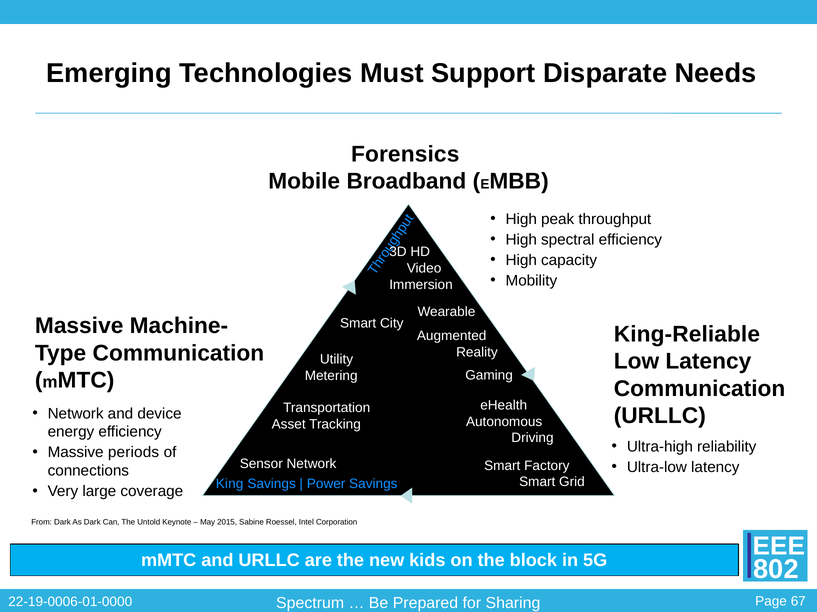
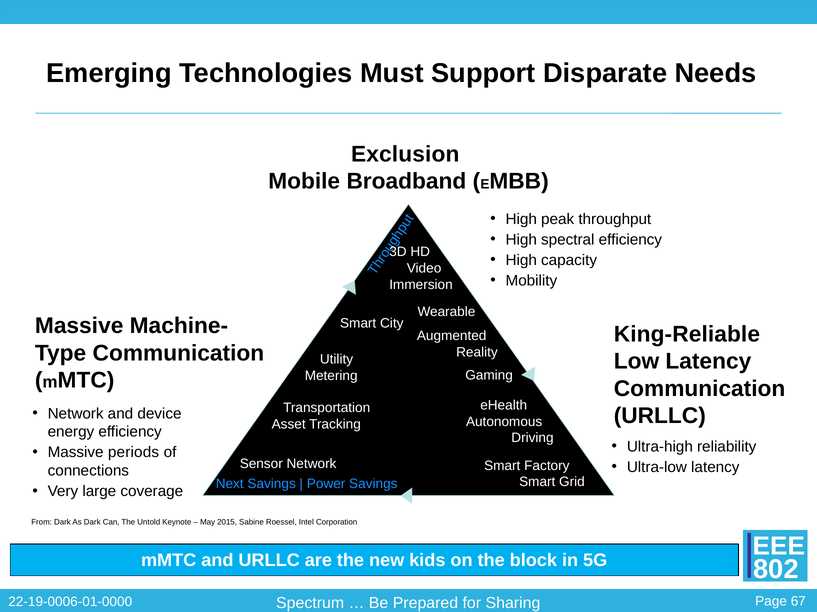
Forensics: Forensics -> Exclusion
King: King -> Next
